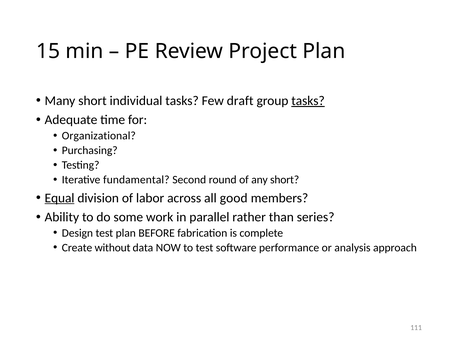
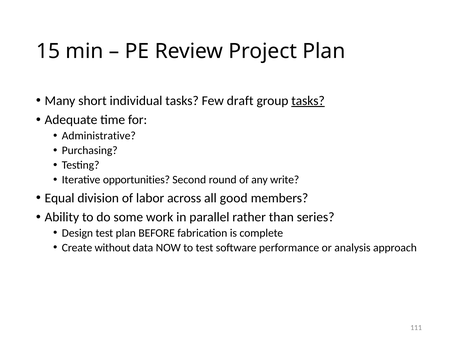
Organizational: Organizational -> Administrative
fundamental: fundamental -> opportunities
any short: short -> write
Equal underline: present -> none
